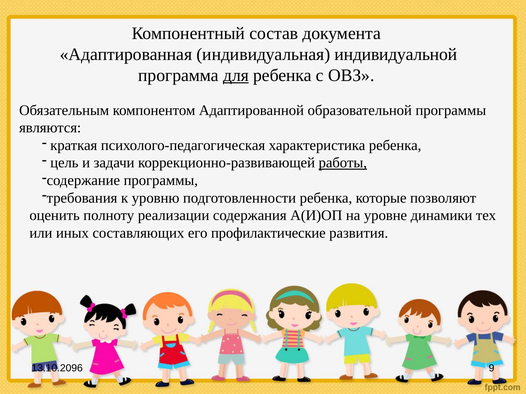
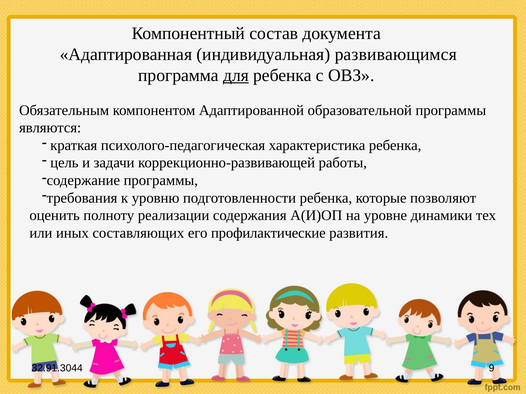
индивидуальной: индивидуальной -> развивающимся
работы underline: present -> none
13.10.2096: 13.10.2096 -> 32.91.3044
